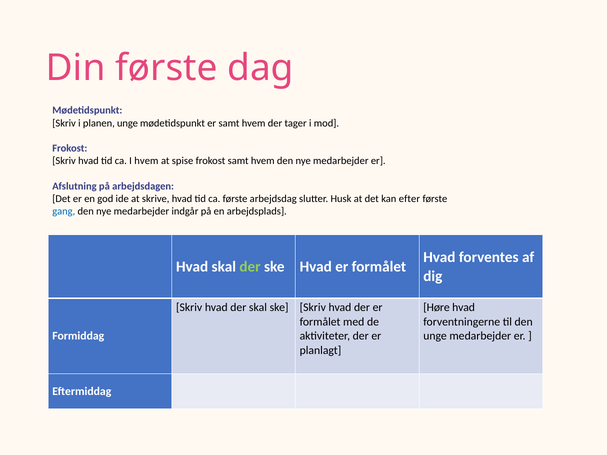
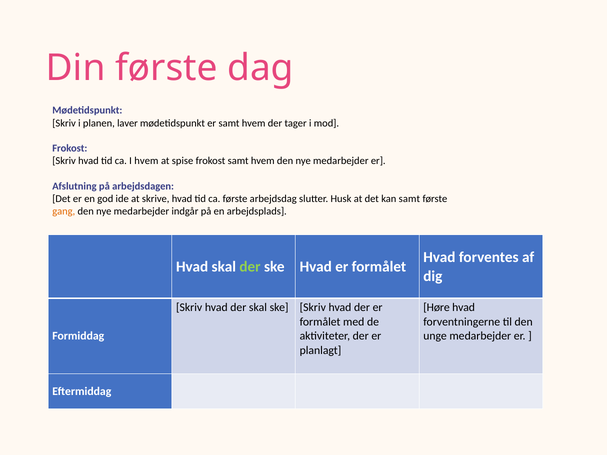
planen unge: unge -> laver
kan efter: efter -> samt
gang colour: blue -> orange
